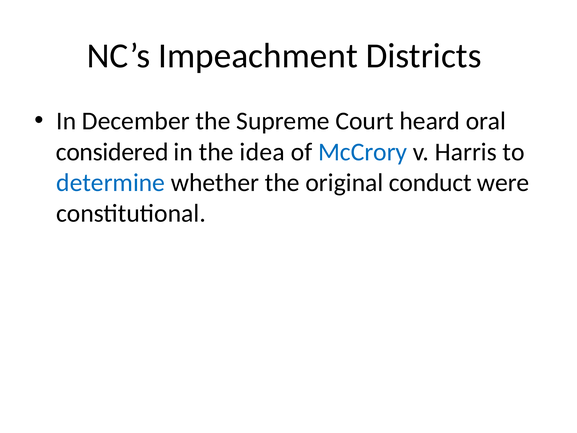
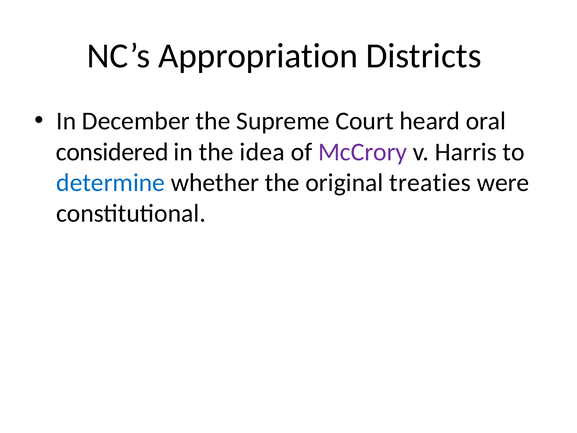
Impeachment: Impeachment -> Appropriation
McCrory colour: blue -> purple
conduct: conduct -> treaties
